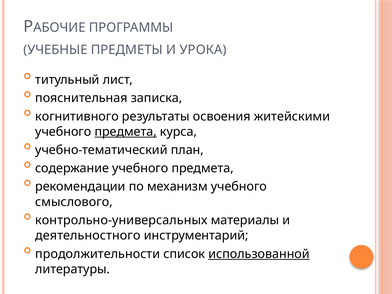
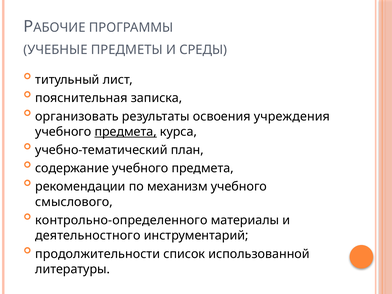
УРОКА: УРОКА -> СРЕДЫ
когнитивного: когнитивного -> организовать
житейскими: житейскими -> учреждения
контрольно-универсальных: контрольно-универсальных -> контрольно-определенного
использованной underline: present -> none
